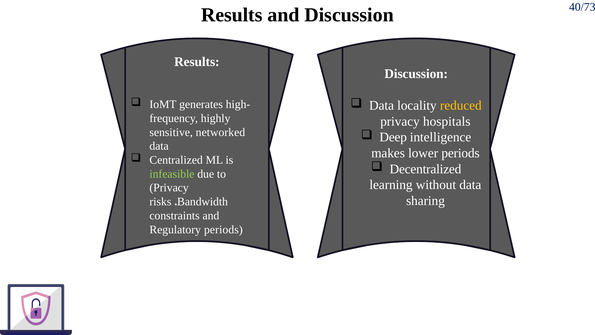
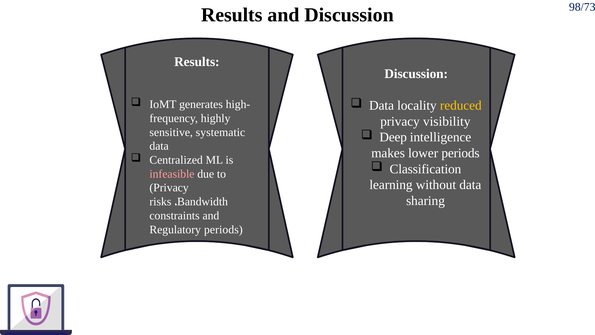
40/73: 40/73 -> 98/73
hospitals: hospitals -> visibility
networked: networked -> systematic
Decentralized: Decentralized -> Classification
infeasible colour: light green -> pink
